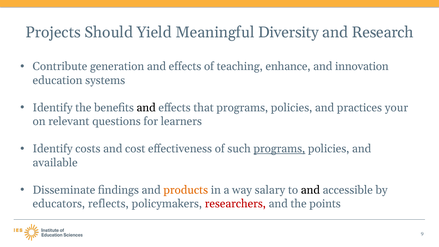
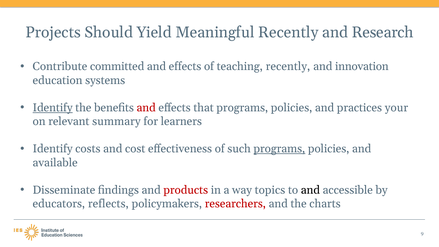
Meaningful Diversity: Diversity -> Recently
generation: generation -> committed
teaching enhance: enhance -> recently
Identify at (53, 108) underline: none -> present
and at (146, 108) colour: black -> red
questions: questions -> summary
products colour: orange -> red
salary: salary -> topics
points: points -> charts
